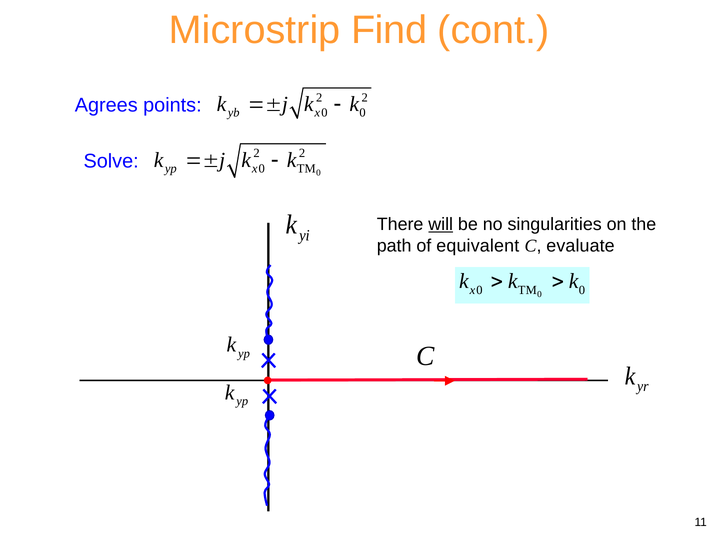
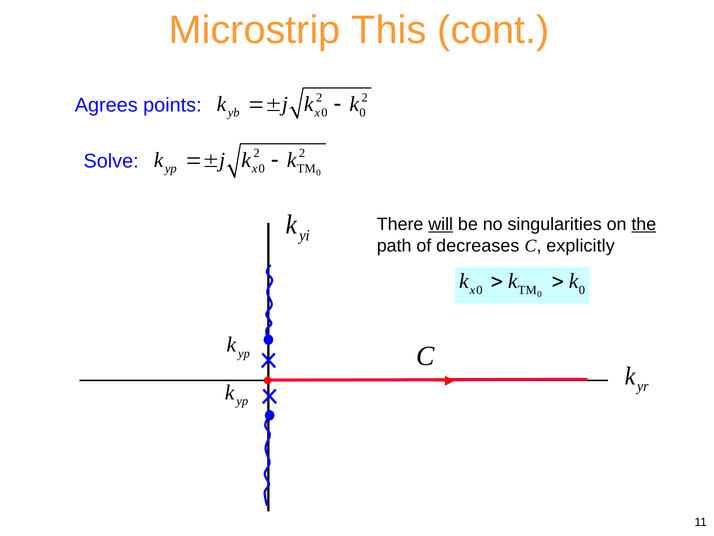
Find: Find -> This
the underline: none -> present
equivalent: equivalent -> decreases
evaluate: evaluate -> explicitly
